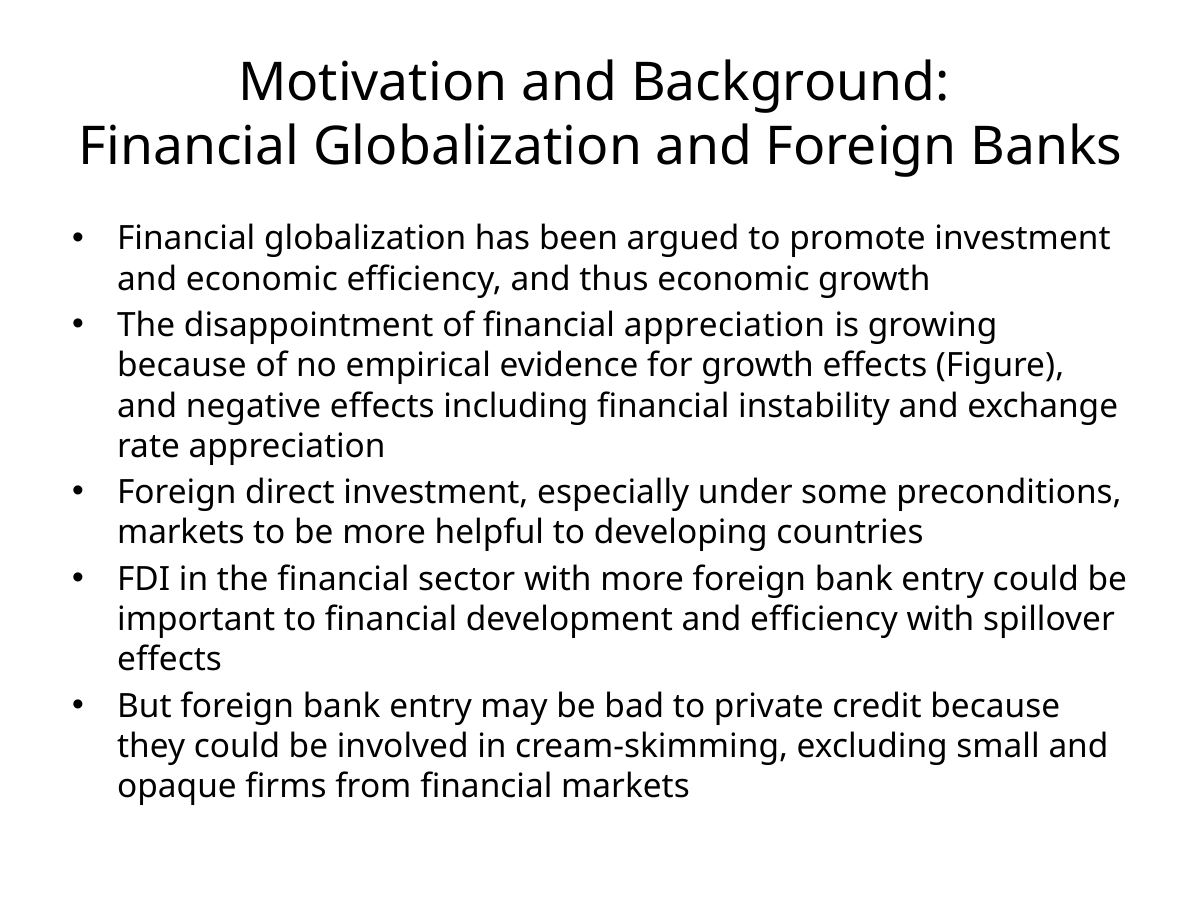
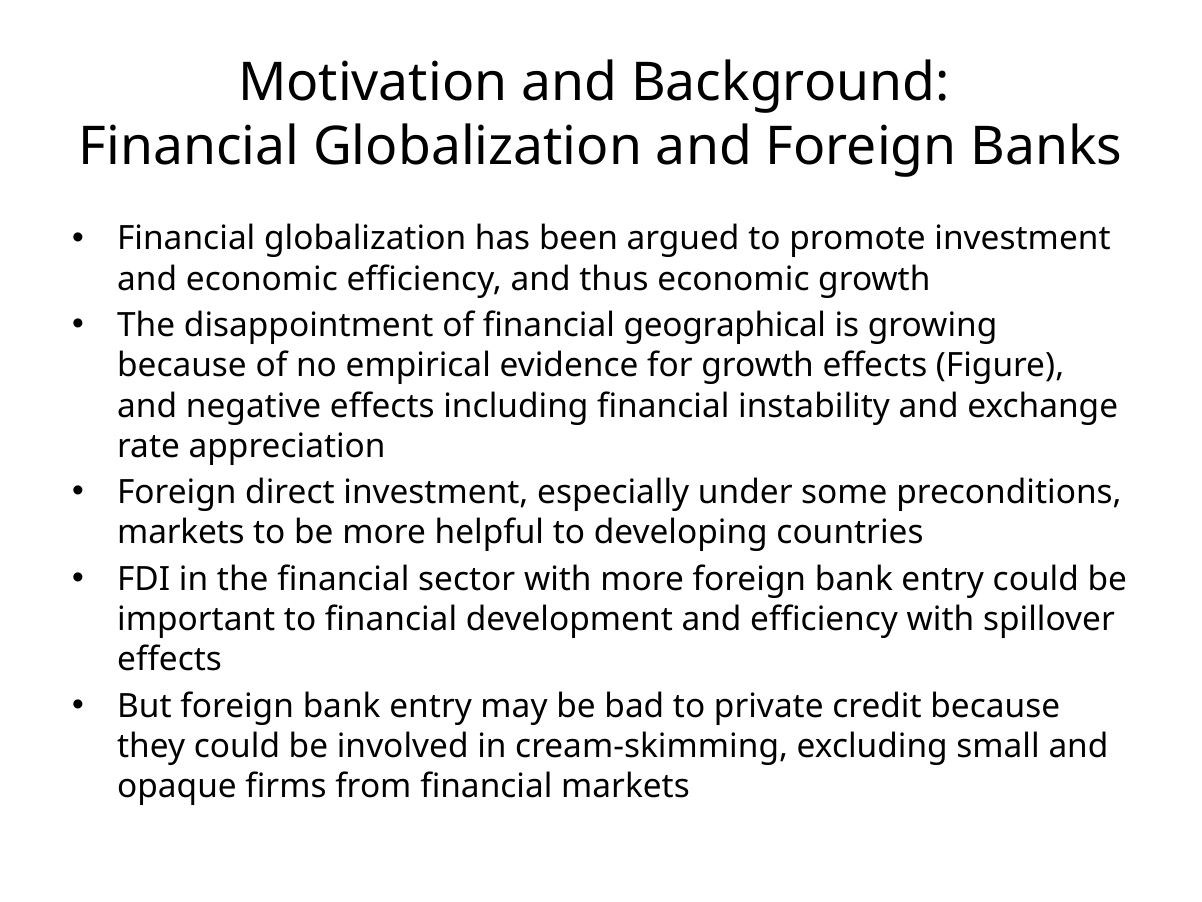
financial appreciation: appreciation -> geographical
